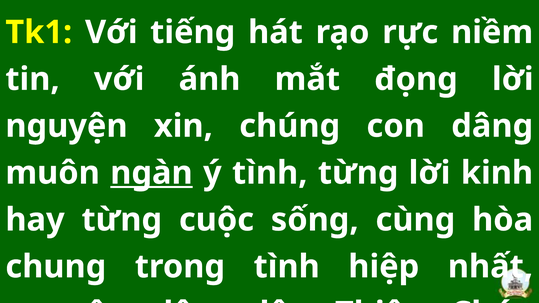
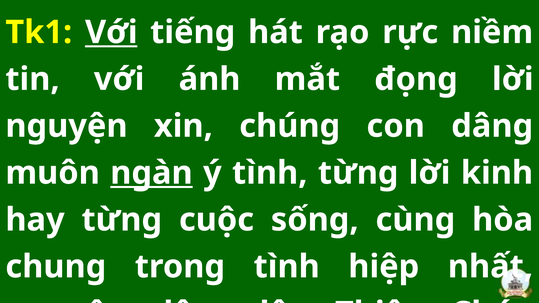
Với at (111, 32) underline: none -> present
